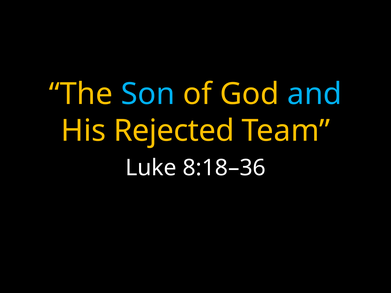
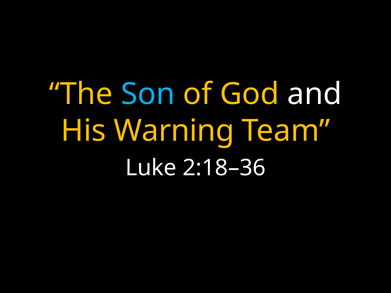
and colour: light blue -> white
Rejected: Rejected -> Warning
8:18–36: 8:18–36 -> 2:18–36
